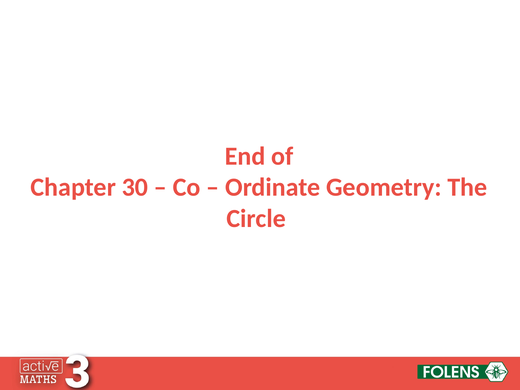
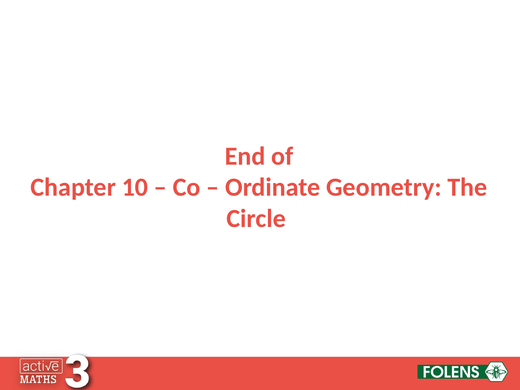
30: 30 -> 10
